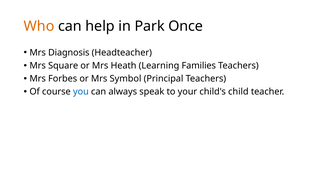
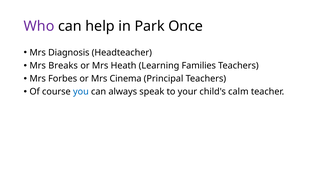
Who colour: orange -> purple
Square: Square -> Breaks
Symbol: Symbol -> Cinema
child: child -> calm
